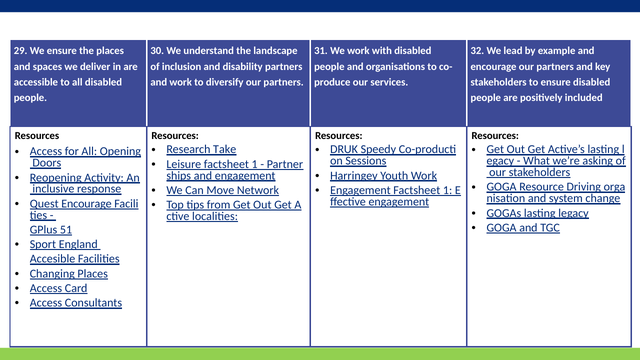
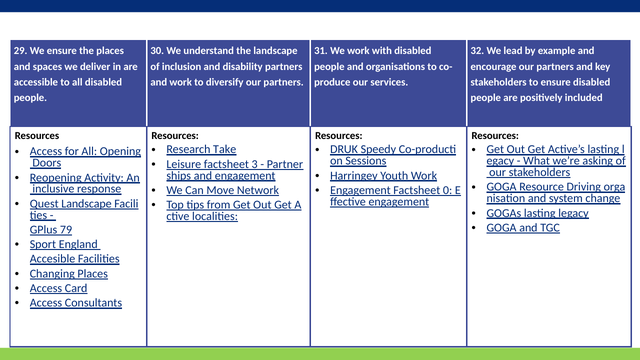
Leisure factsheet 1: 1 -> 3
Engagement Factsheet 1: 1 -> 0
Quest Encourage: Encourage -> Landscape
51: 51 -> 79
